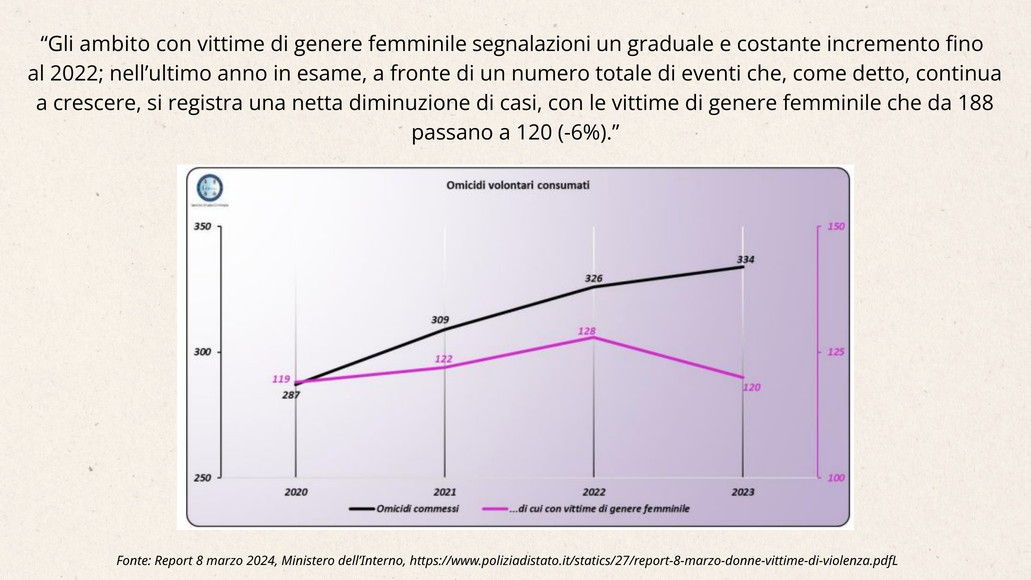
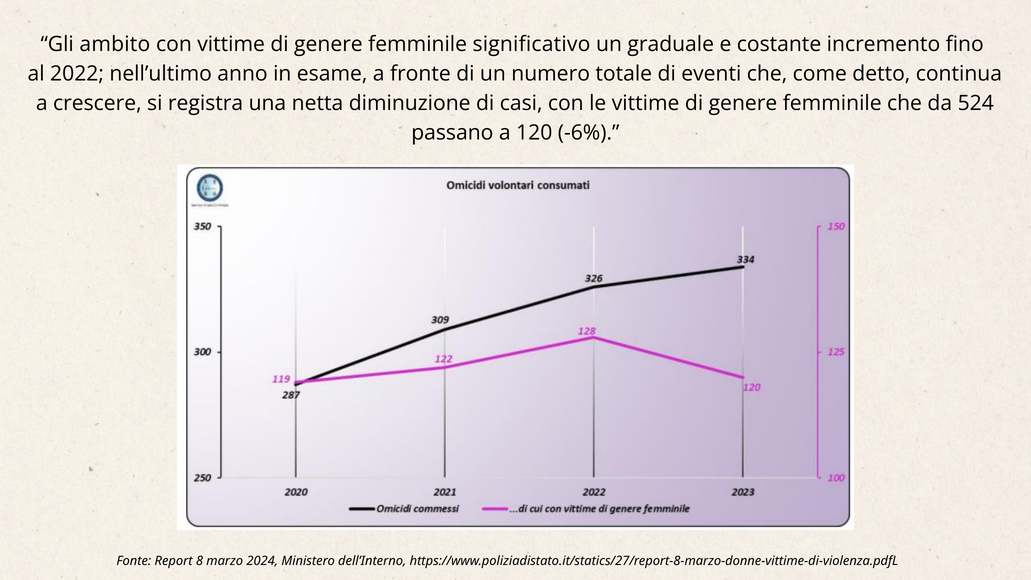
segnalazioni: segnalazioni -> significativo
188: 188 -> 524
